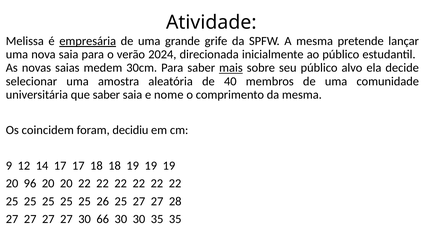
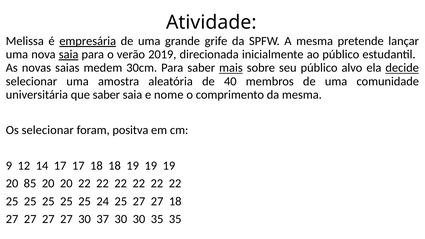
saia at (69, 55) underline: none -> present
2024: 2024 -> 2019
decide underline: none -> present
Os coincidem: coincidem -> selecionar
decidiu: decidiu -> positva
96: 96 -> 85
26: 26 -> 24
27 28: 28 -> 18
66: 66 -> 37
